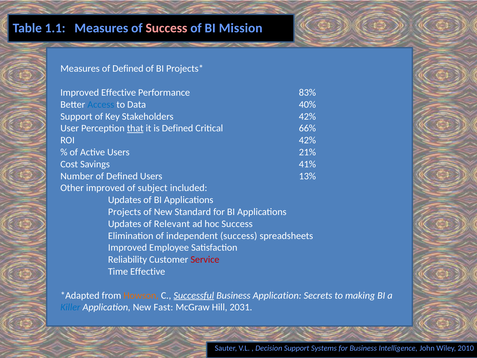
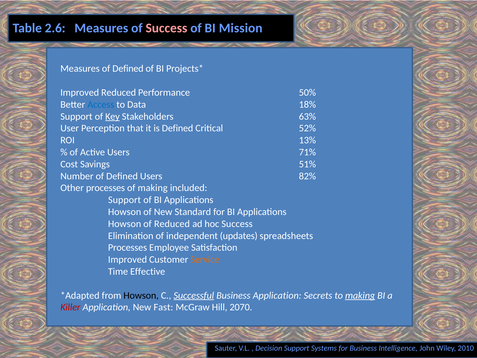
1.1: 1.1 -> 2.6
Improved Effective: Effective -> Reduced
83%: 83% -> 50%
40%: 40% -> 18%
Key underline: none -> present
Stakeholders 42%: 42% -> 63%
that underline: present -> none
66%: 66% -> 52%
ROI 42%: 42% -> 13%
21%: 21% -> 71%
41%: 41% -> 51%
13%: 13% -> 82%
Other improved: improved -> processes
of subject: subject -> making
Updates at (125, 200): Updates -> Support
Projects at (125, 212): Projects -> Howson
Updates at (125, 224): Updates -> Howson
of Relevant: Relevant -> Reduced
independent success: success -> updates
Improved at (128, 248): Improved -> Processes
Reliability at (128, 259): Reliability -> Improved
Service colour: red -> orange
Howson at (141, 295) colour: orange -> black
making at (360, 295) underline: none -> present
Killer colour: blue -> red
2031: 2031 -> 2070
